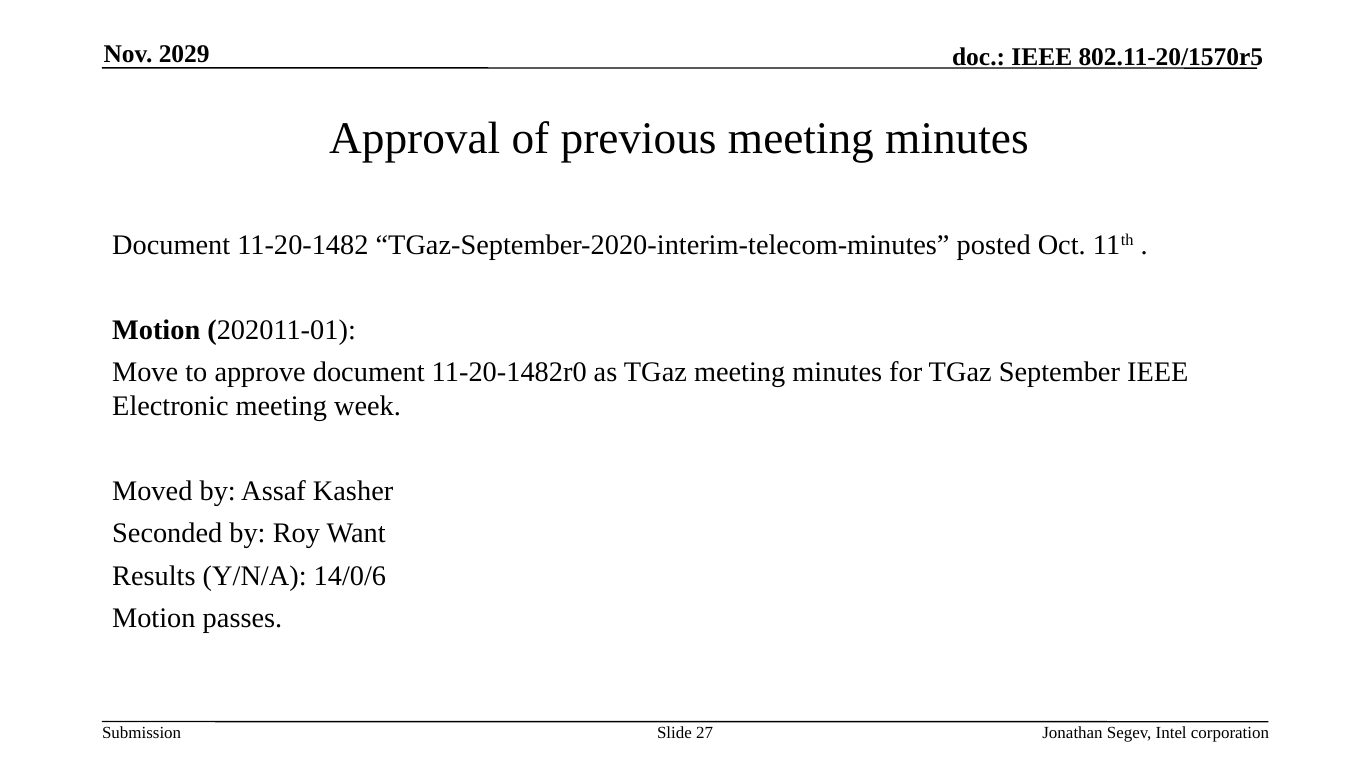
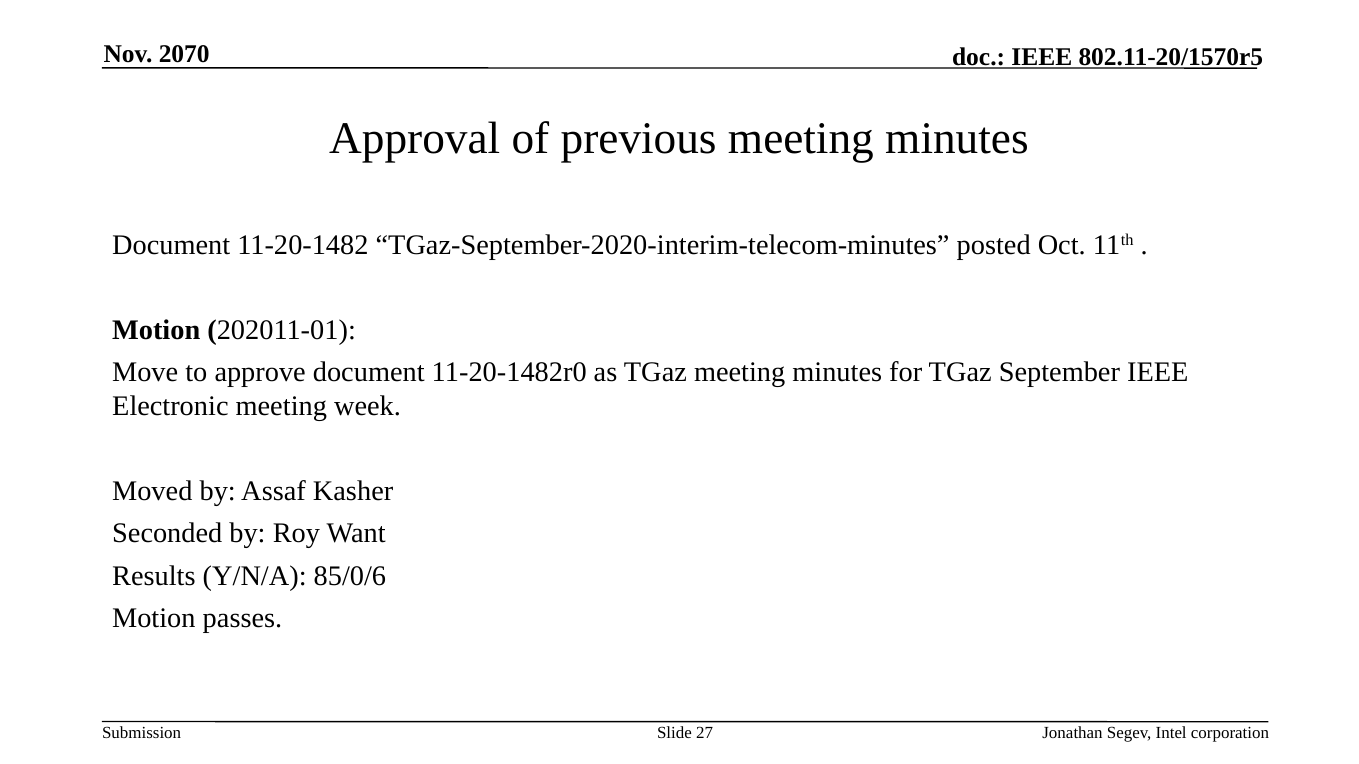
2029: 2029 -> 2070
14/0/6: 14/0/6 -> 85/0/6
